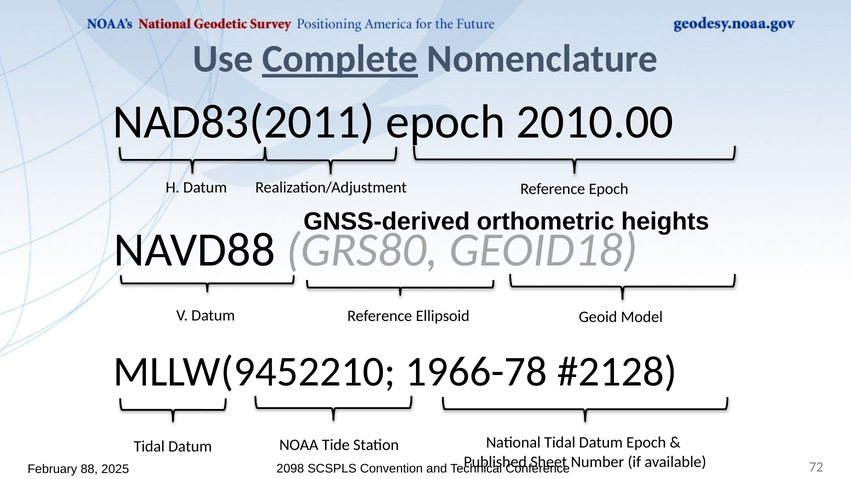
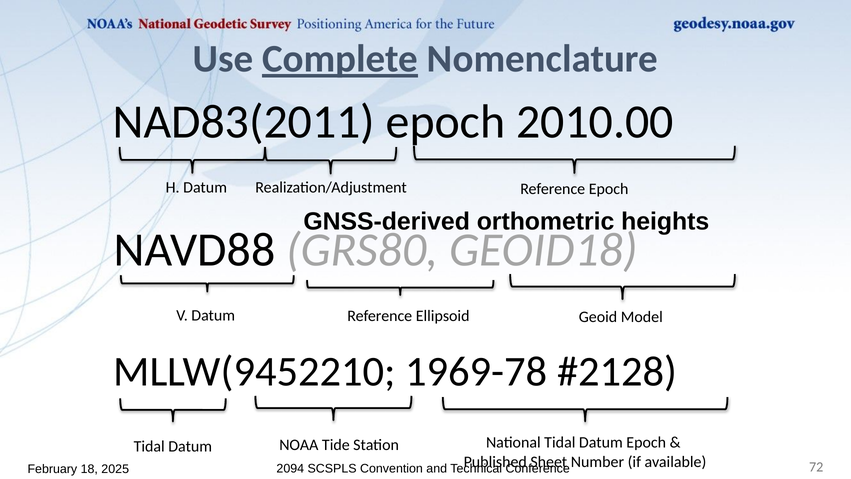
1966-78: 1966-78 -> 1969-78
2098: 2098 -> 2094
88: 88 -> 18
